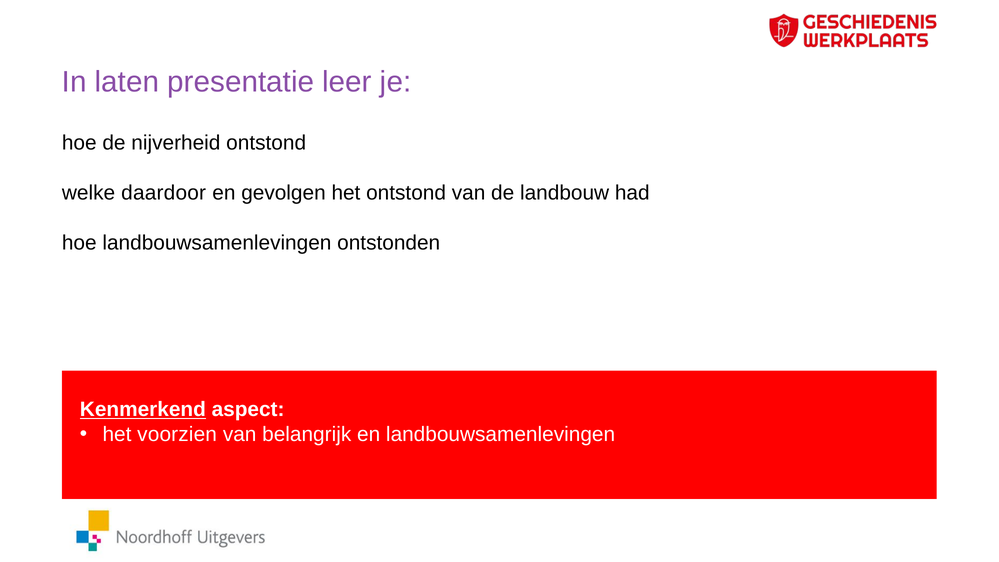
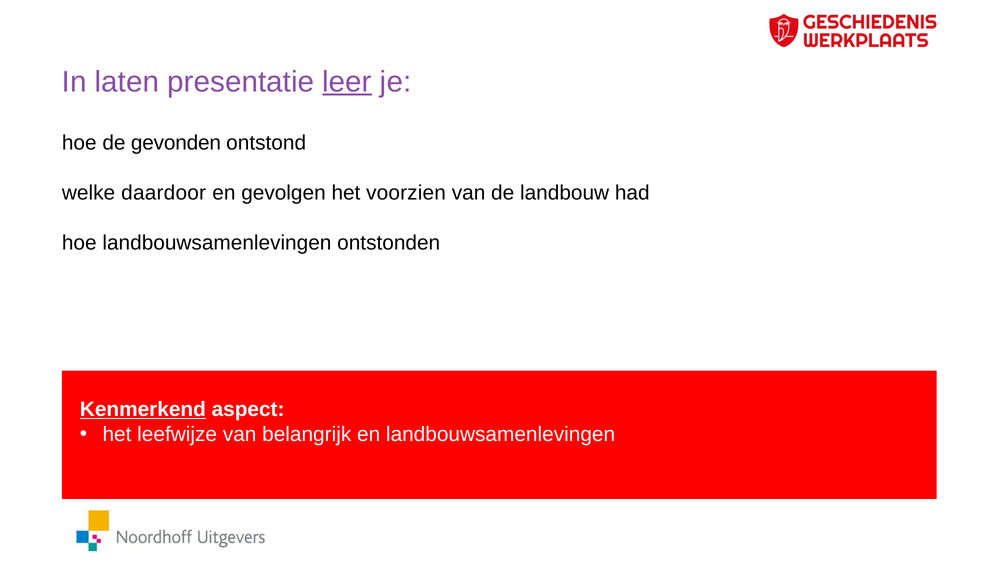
leer underline: none -> present
nijverheid: nijverheid -> gevonden
het ontstond: ontstond -> voorzien
voorzien: voorzien -> leefwijze
